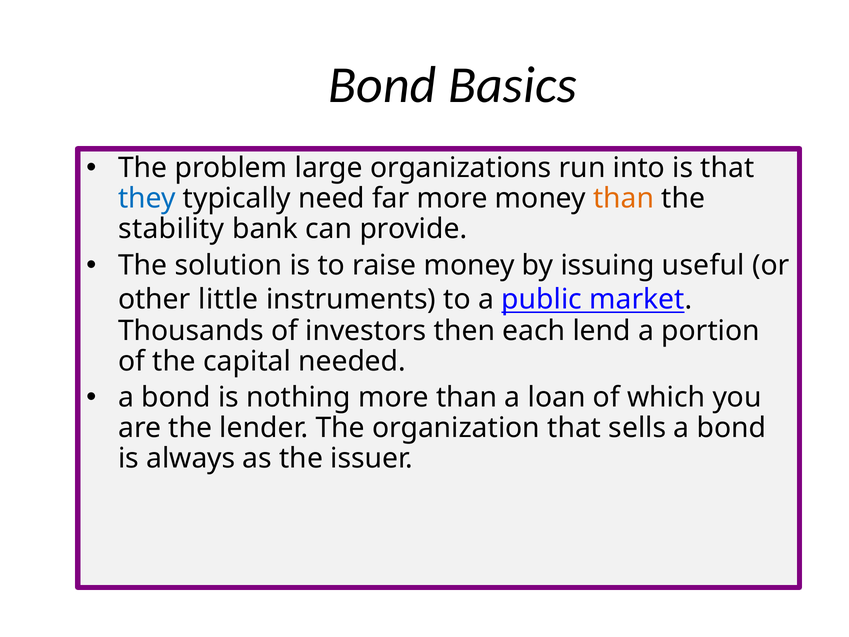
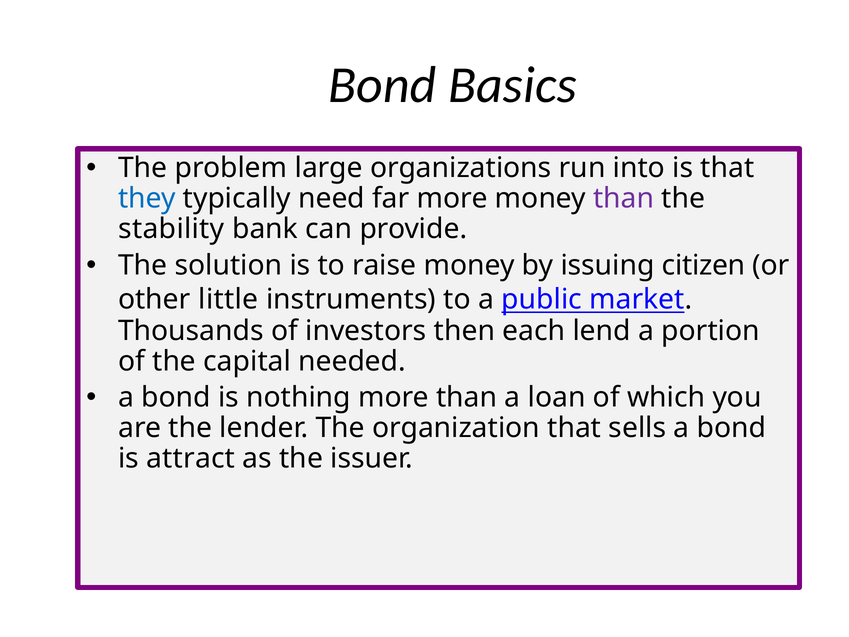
than at (624, 198) colour: orange -> purple
useful: useful -> citizen
always: always -> attract
